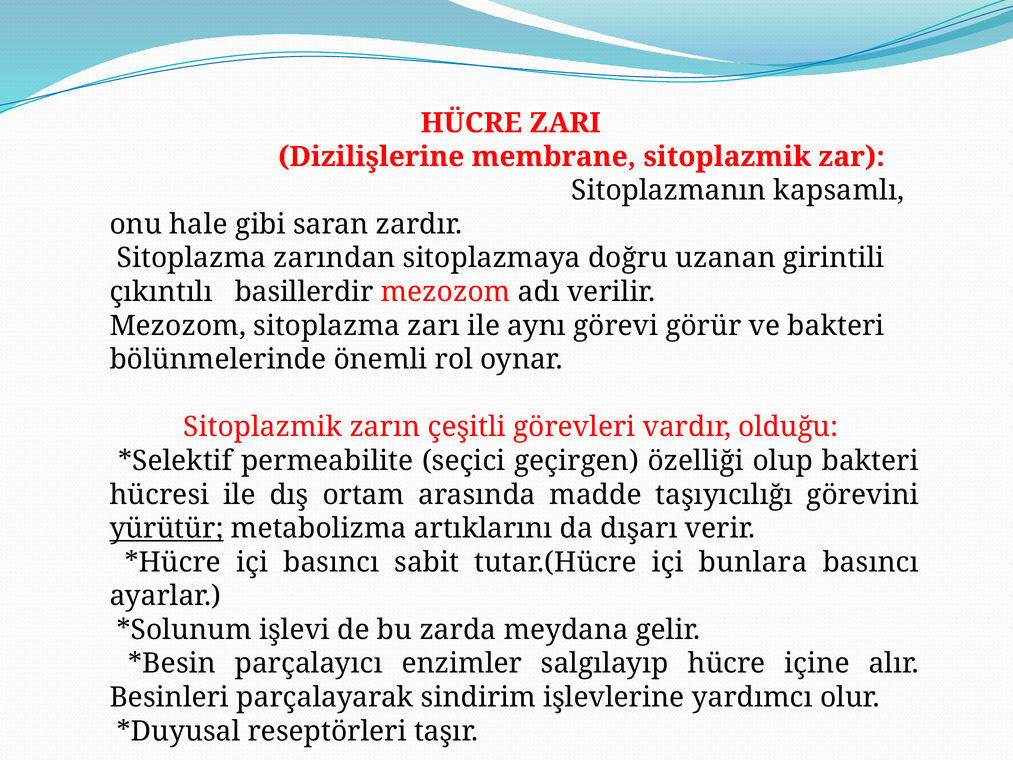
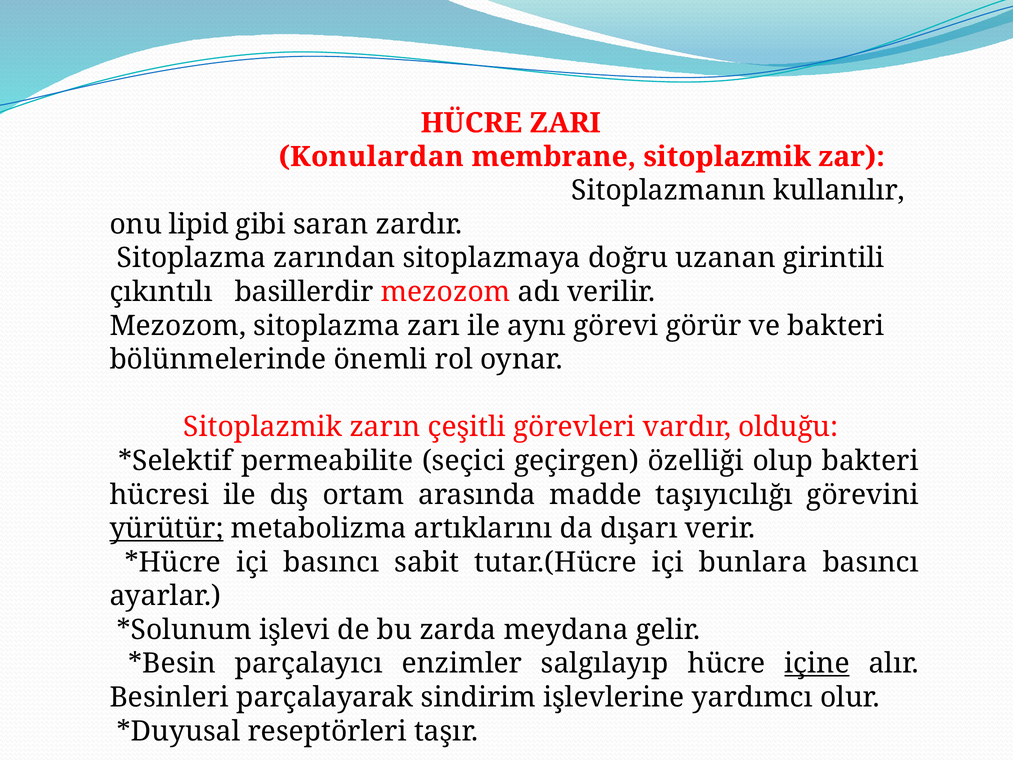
Dizilişlerine: Dizilişlerine -> Konulardan
kapsamlı: kapsamlı -> kullanılır
hale: hale -> lipid
içine underline: none -> present
